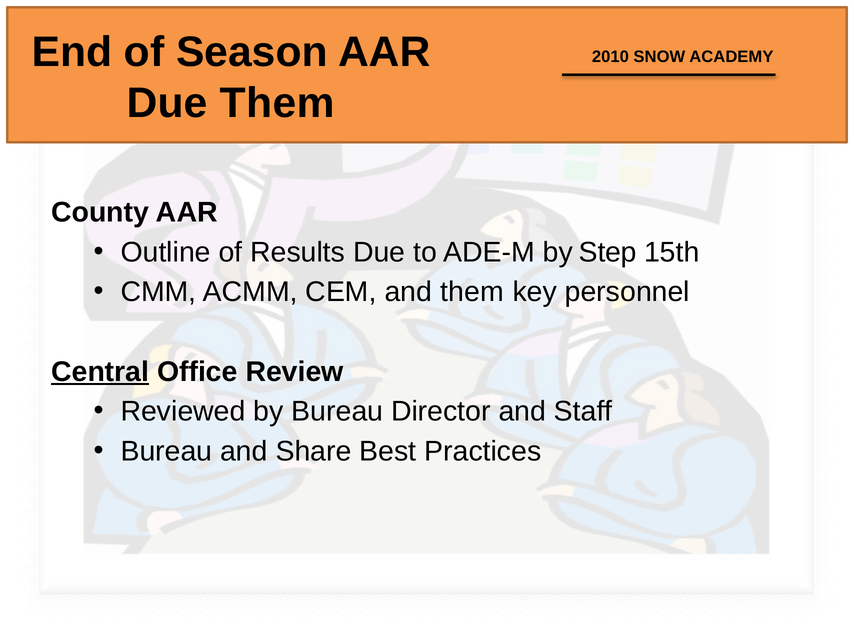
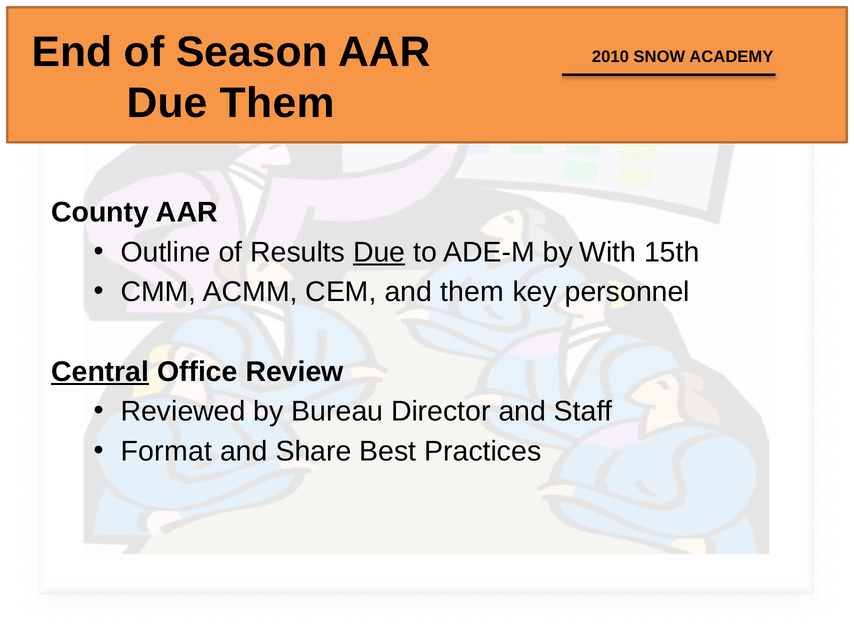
Due at (379, 252) underline: none -> present
Step: Step -> With
Bureau at (166, 452): Bureau -> Format
